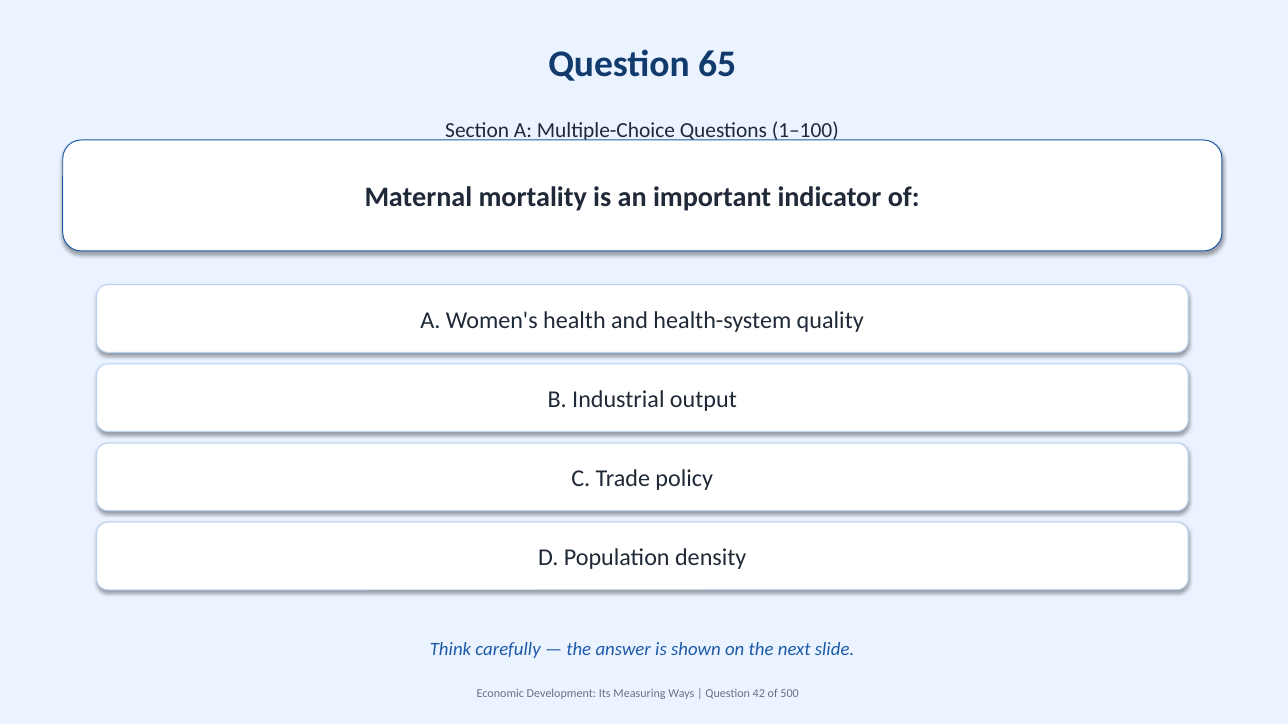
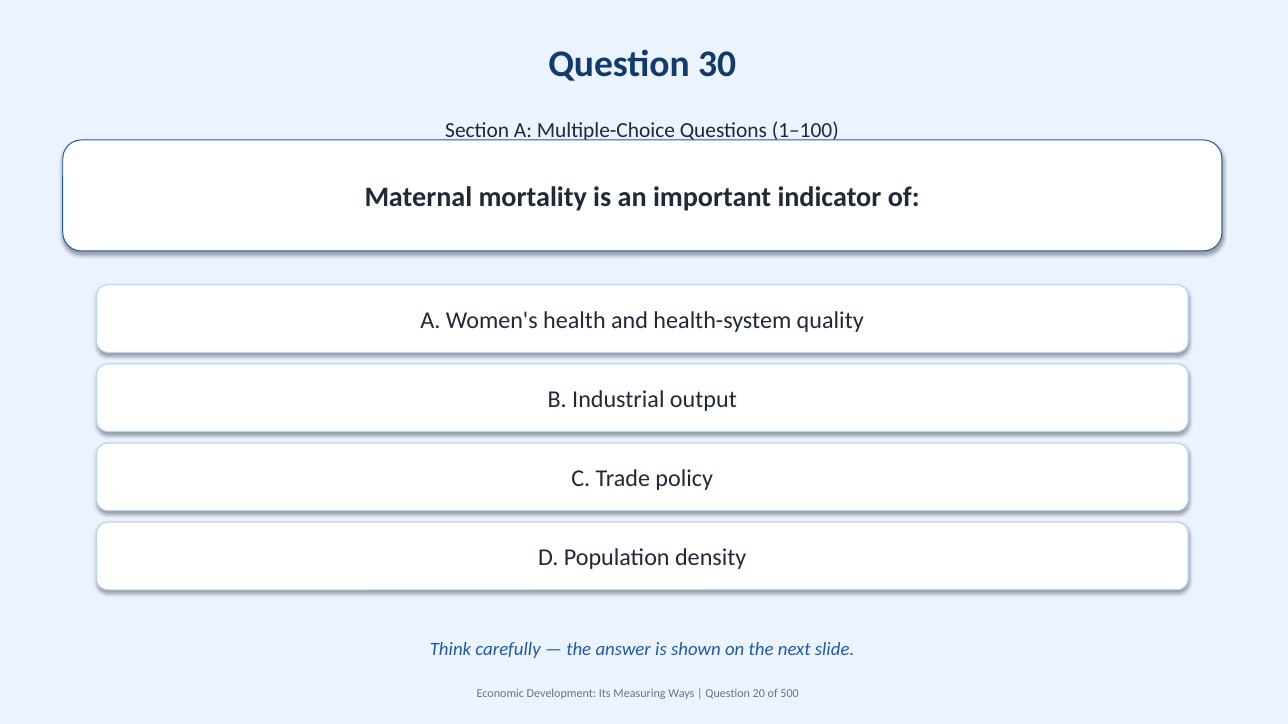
65: 65 -> 30
42: 42 -> 20
